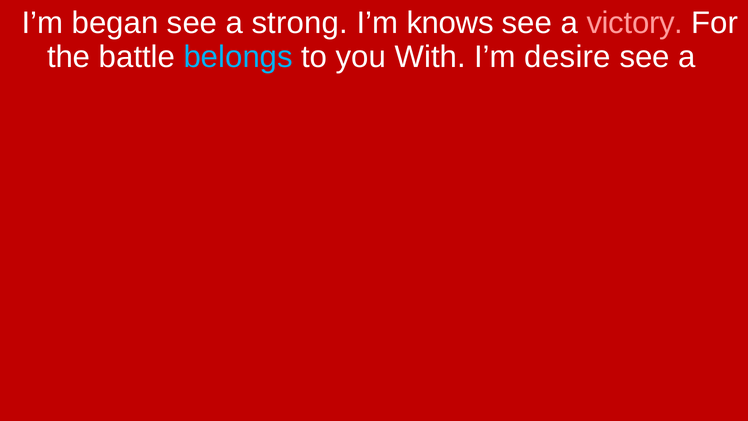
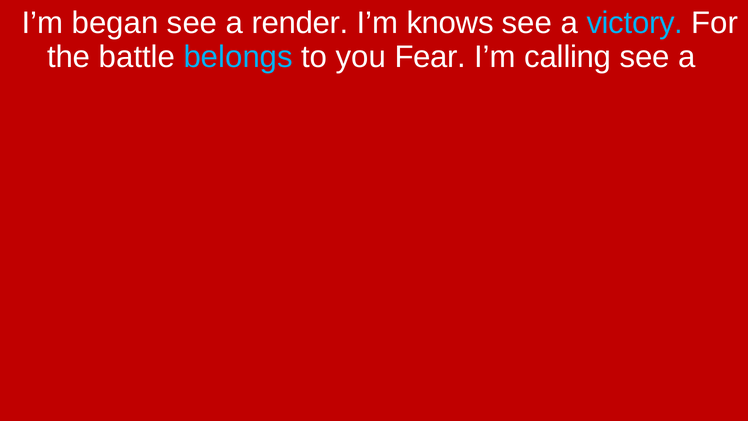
strong: strong -> render
victory colour: pink -> light blue
With: With -> Fear
desire: desire -> calling
